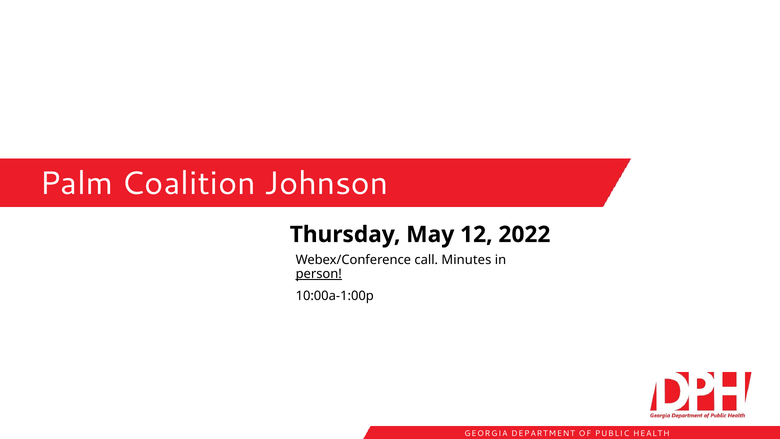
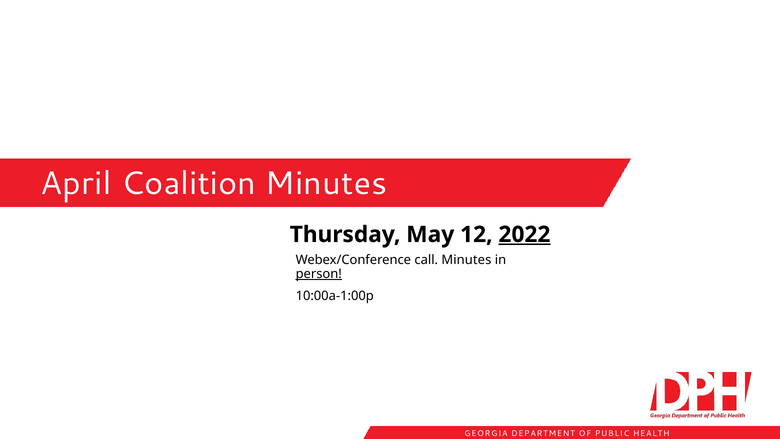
Palm: Palm -> April
Coalition Johnson: Johnson -> Minutes
2022 underline: none -> present
